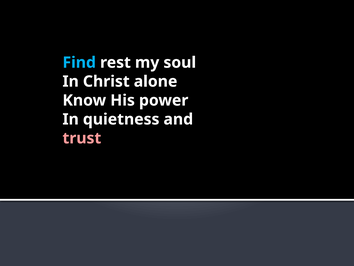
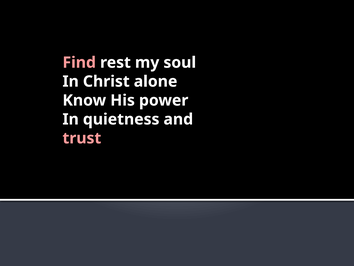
Find colour: light blue -> pink
